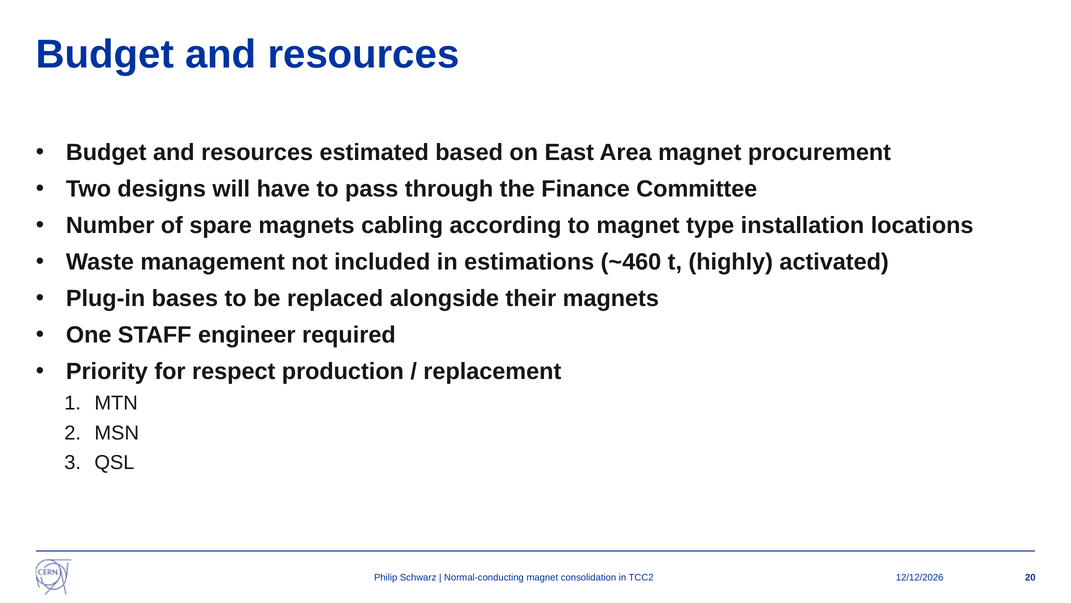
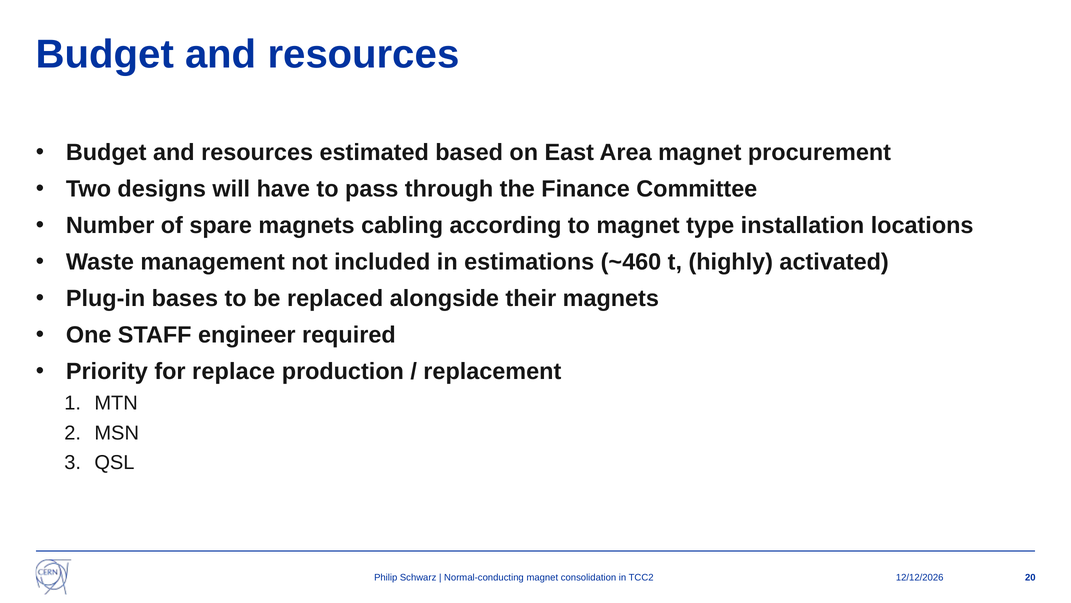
respect: respect -> replace
